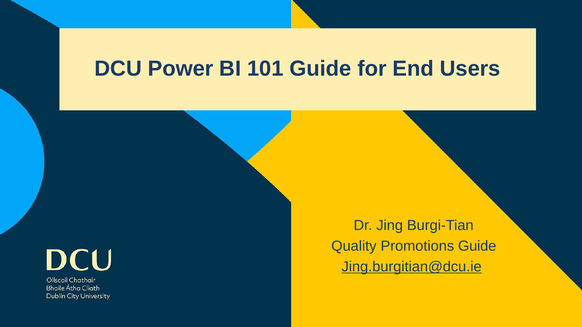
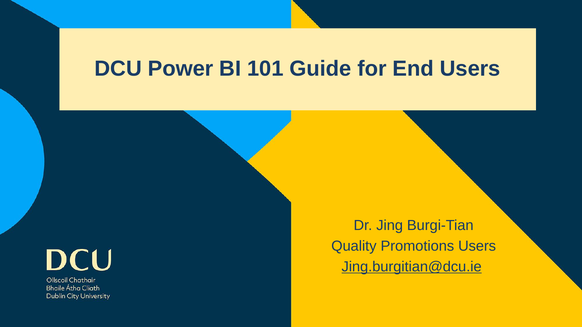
Promotions Guide: Guide -> Users
